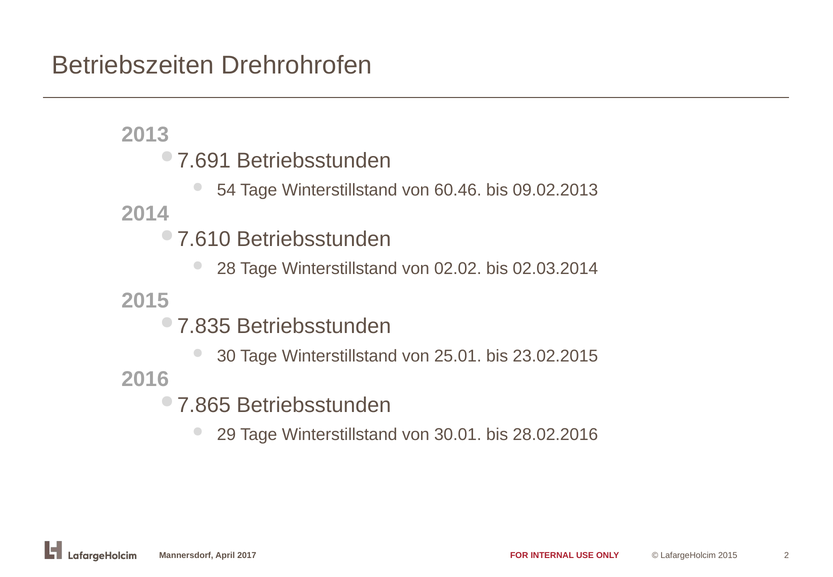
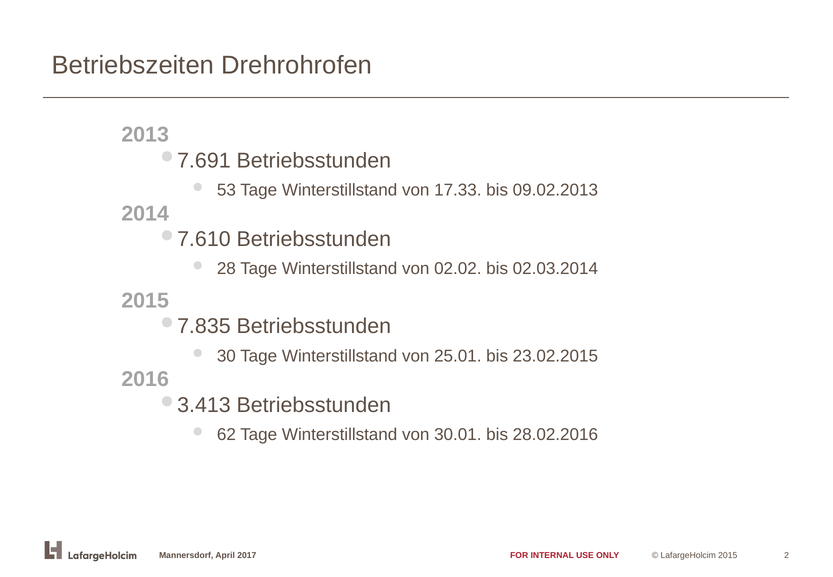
54: 54 -> 53
60.46: 60.46 -> 17.33
7.865: 7.865 -> 3.413
29: 29 -> 62
